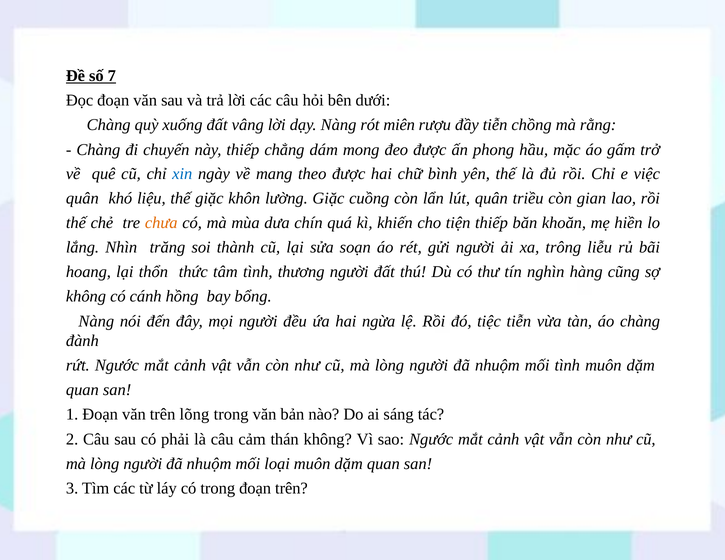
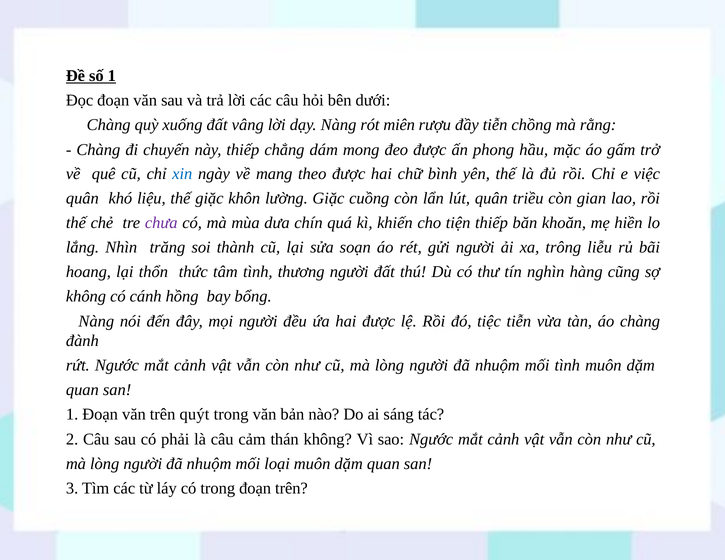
số 7: 7 -> 1
chưa colour: orange -> purple
hai ngừa: ngừa -> được
lõng: lõng -> quýt
